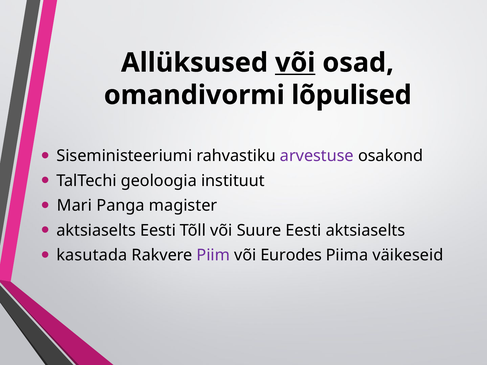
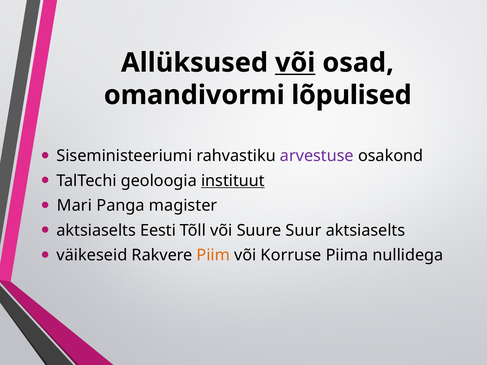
instituut underline: none -> present
Suure Eesti: Eesti -> Suur
kasutada: kasutada -> väikeseid
Piim colour: purple -> orange
Eurodes: Eurodes -> Korruse
väikeseid: väikeseid -> nullidega
